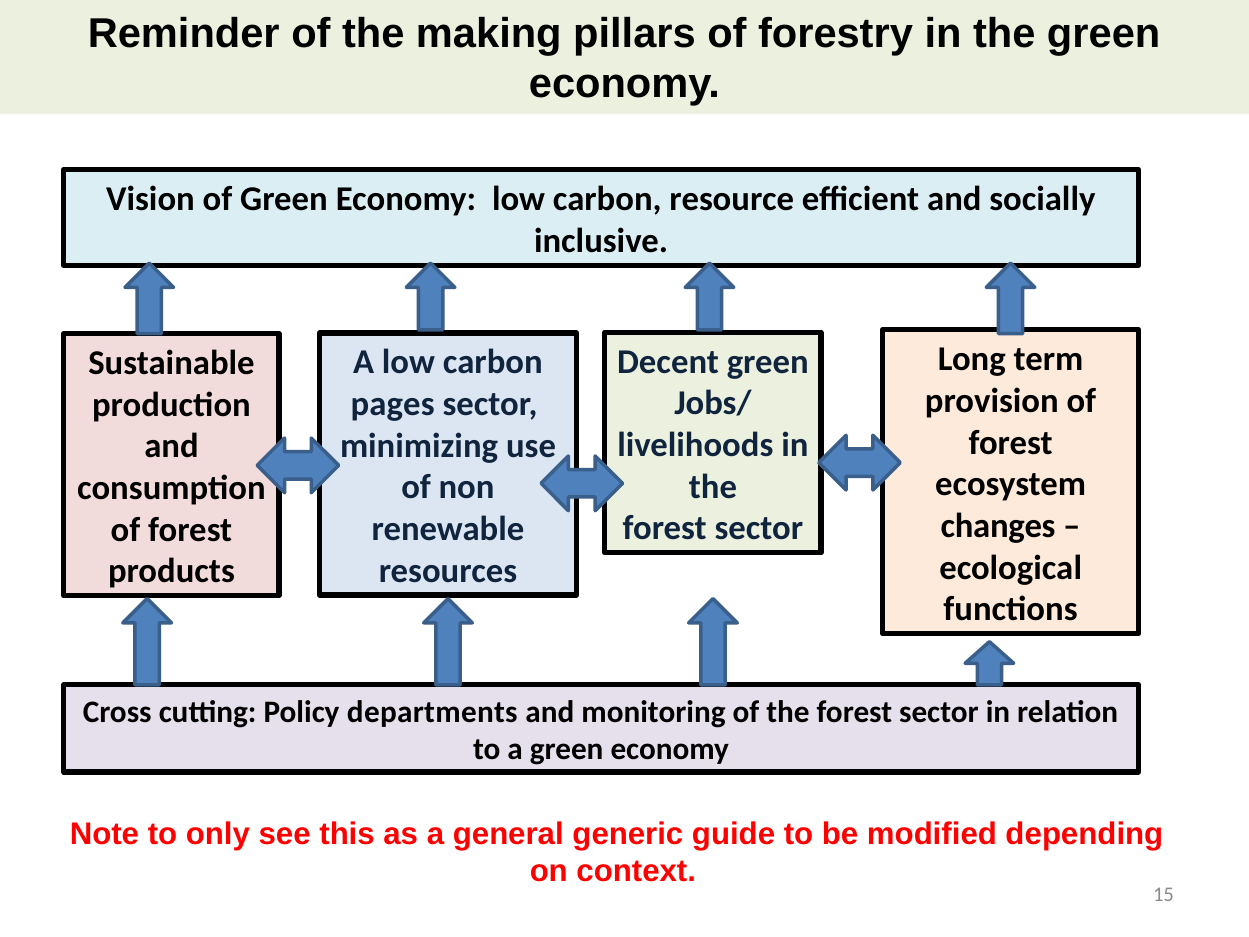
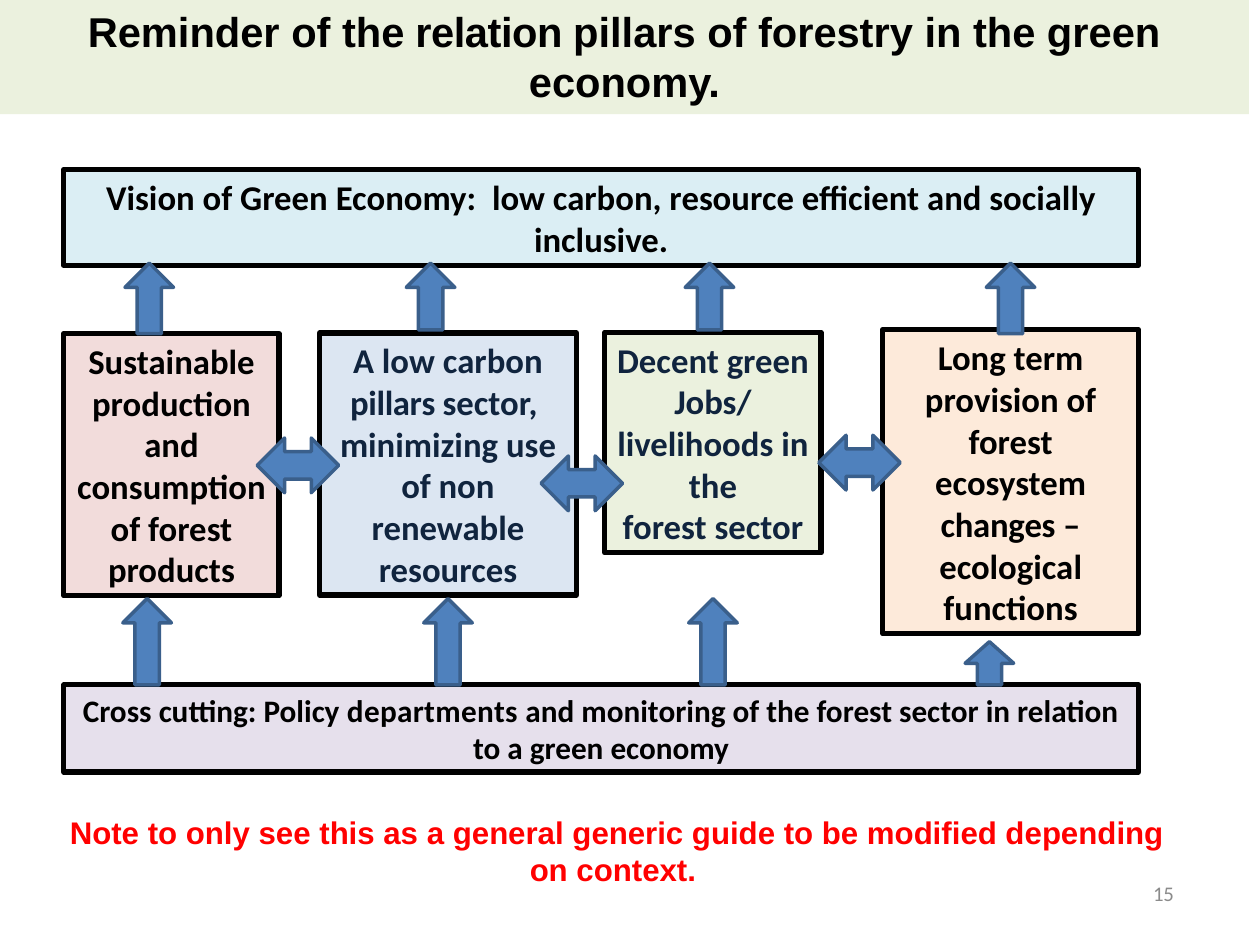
the making: making -> relation
pages at (393, 404): pages -> pillars
